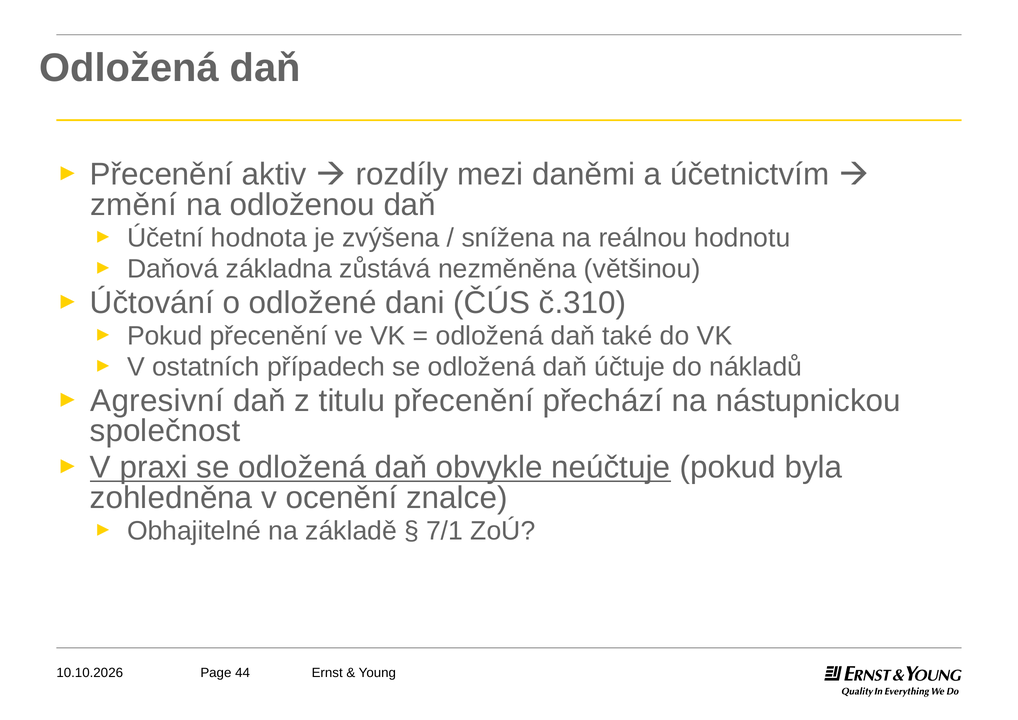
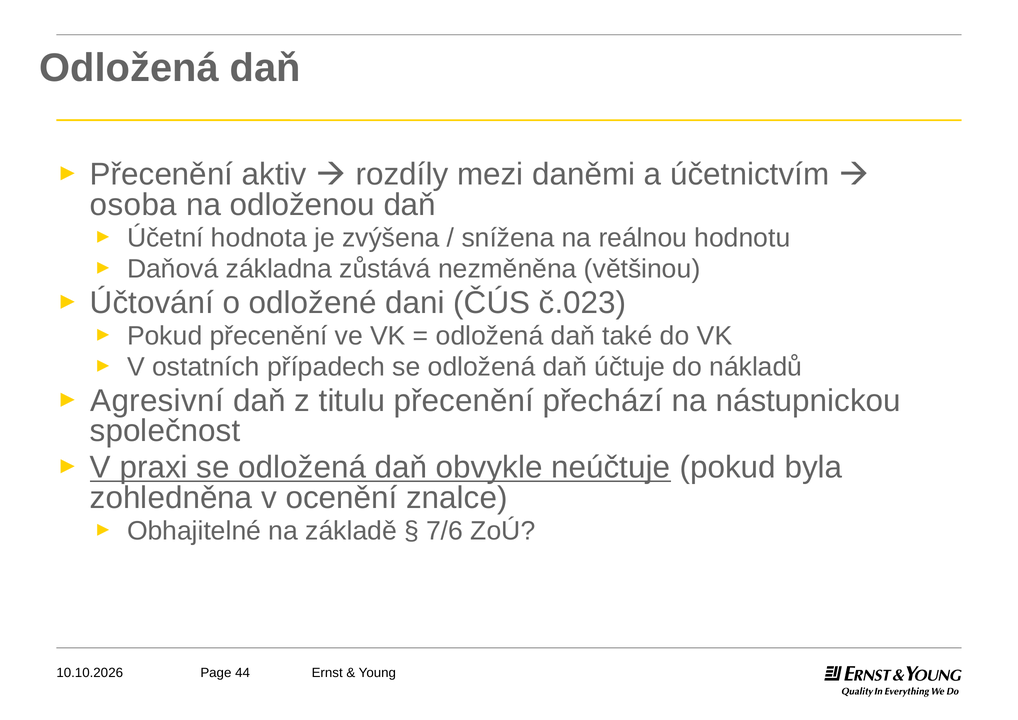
změní: změní -> osoba
č.310: č.310 -> č.023
7/1: 7/1 -> 7/6
